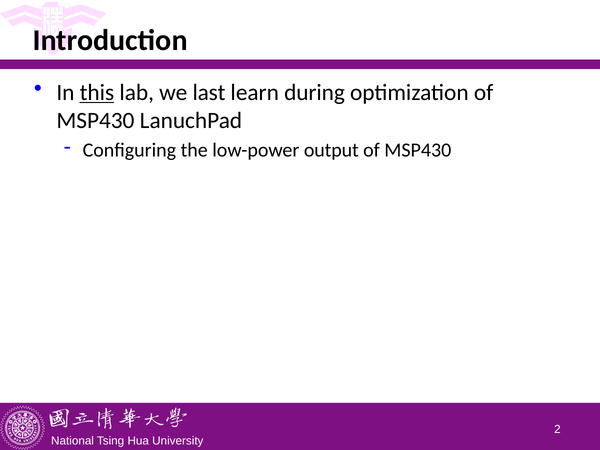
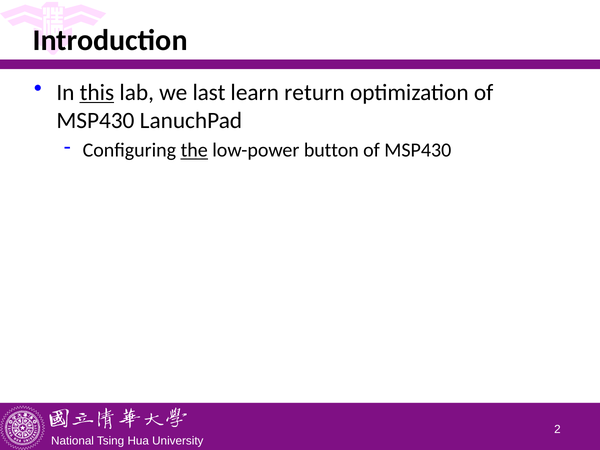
during: during -> return
the underline: none -> present
output: output -> button
